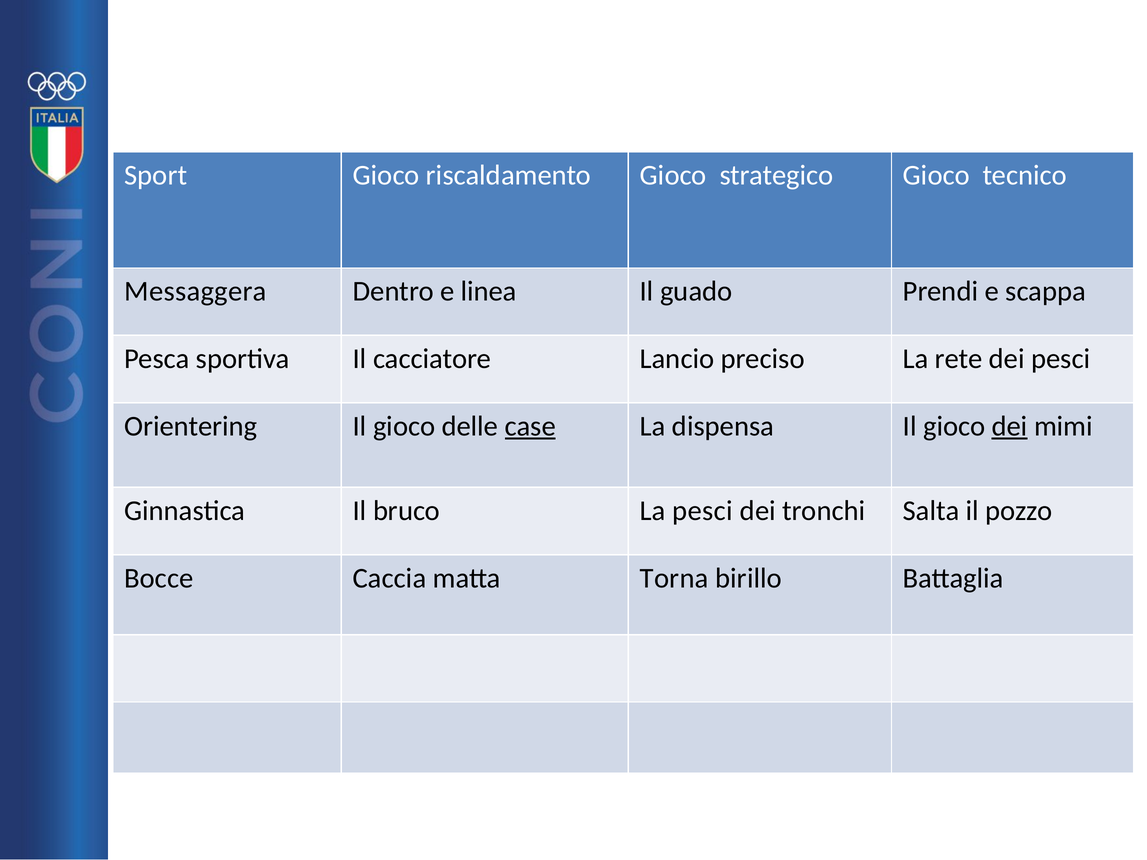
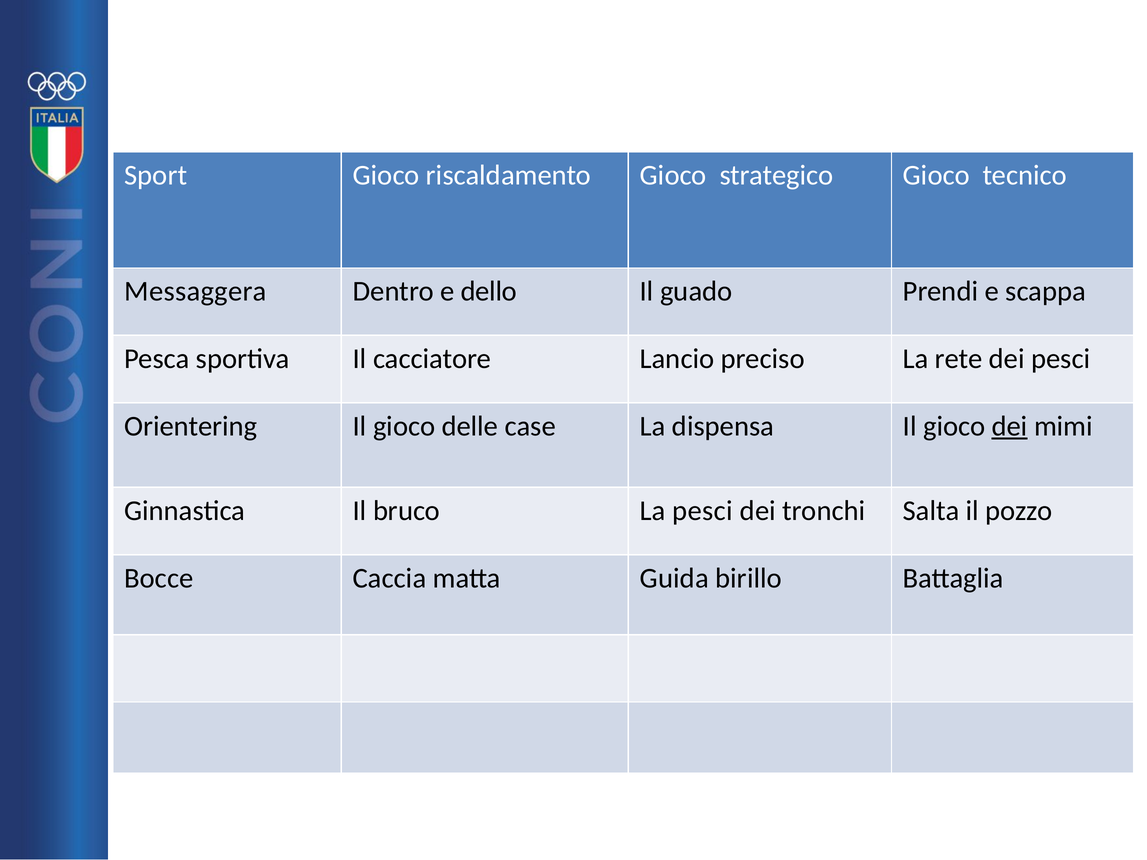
linea: linea -> dello
case underline: present -> none
Torna: Torna -> Guida
